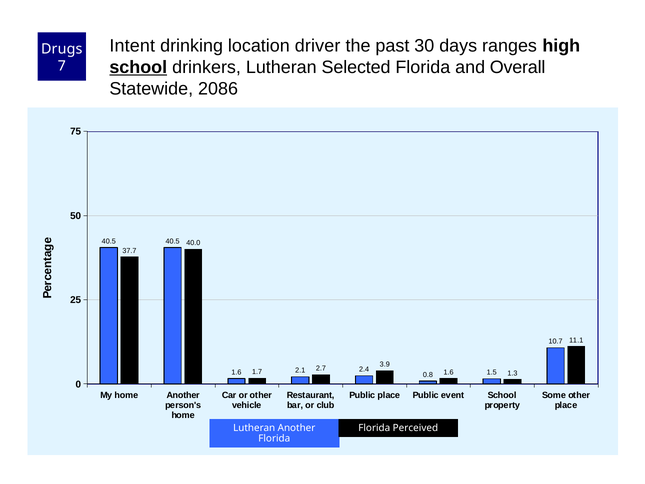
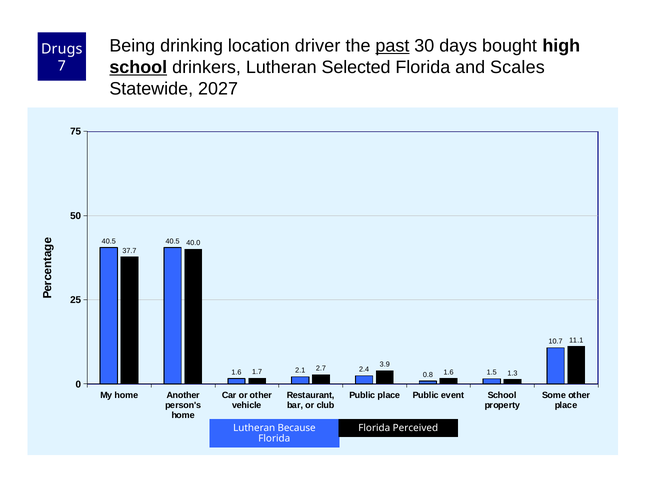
Intent: Intent -> Being
past underline: none -> present
ranges: ranges -> bought
Overall: Overall -> Scales
2086: 2086 -> 2027
Lutheran Another: Another -> Because
